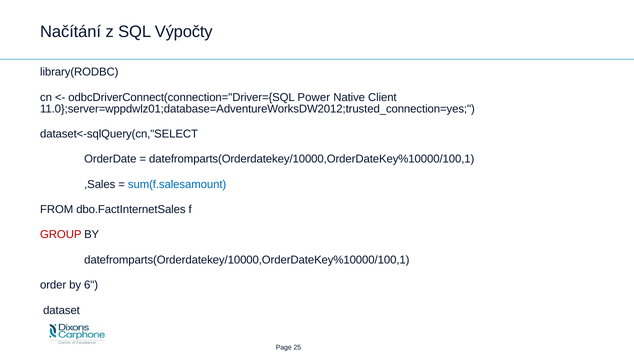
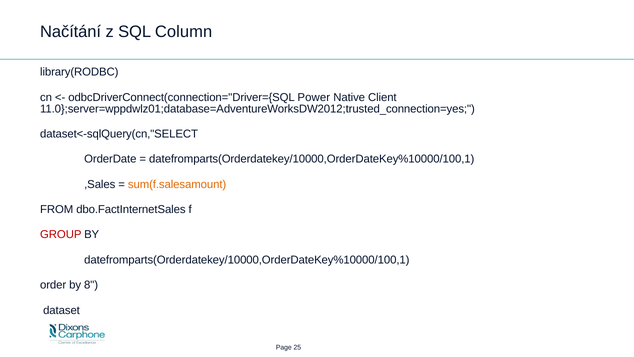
Výpočty: Výpočty -> Column
sum(f.salesamount colour: blue -> orange
6: 6 -> 8
